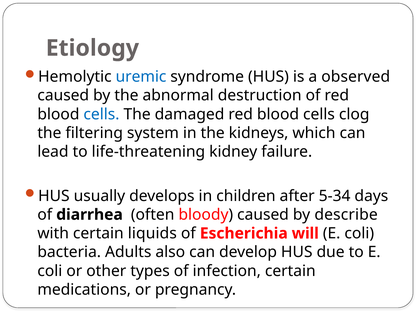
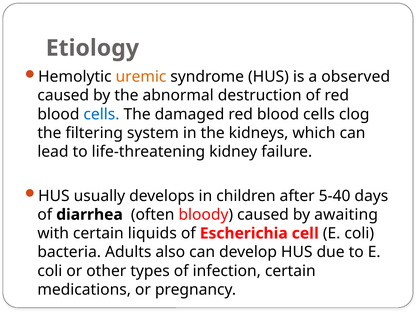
uremic colour: blue -> orange
5-34: 5-34 -> 5-40
describe: describe -> awaiting
will: will -> cell
